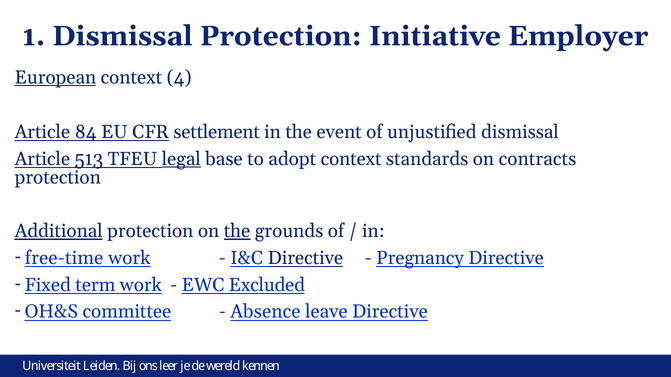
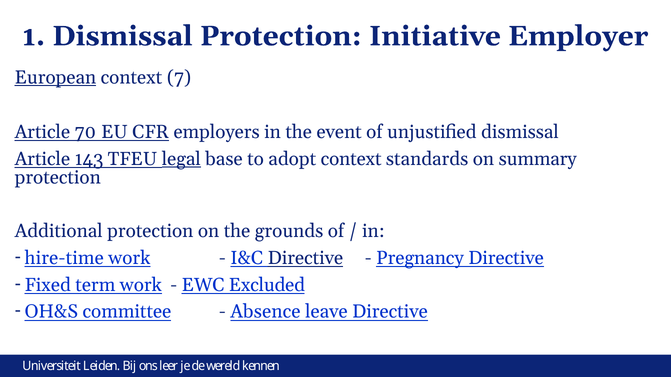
4: 4 -> 7
84: 84 -> 70
settlement: settlement -> employers
513: 513 -> 143
contracts: contracts -> summary
Additional underline: present -> none
the at (237, 231) underline: present -> none
free-time: free-time -> hire-time
